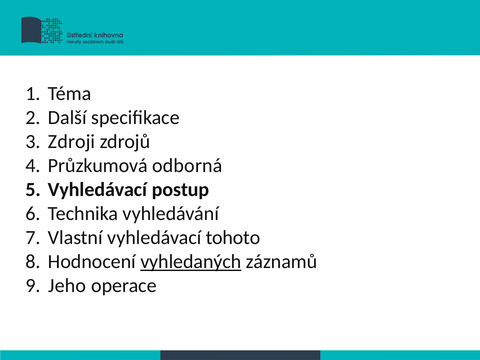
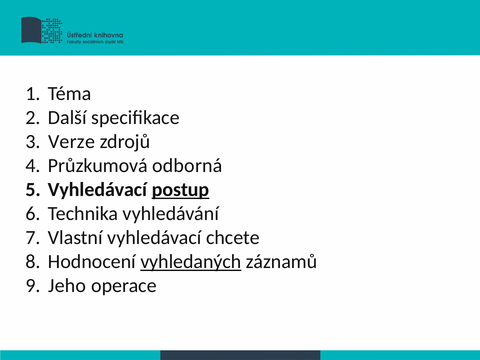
Zdroji: Zdroji -> Verze
postup underline: none -> present
tohoto: tohoto -> chcete
